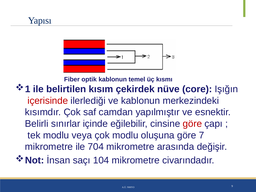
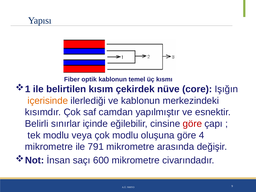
içerisinde colour: red -> orange
7: 7 -> 4
704: 704 -> 791
104: 104 -> 600
